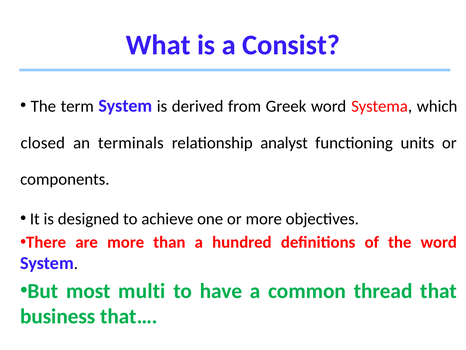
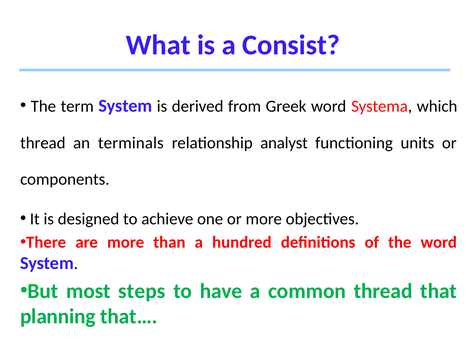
closed at (43, 143): closed -> thread
multi: multi -> steps
business: business -> planning
